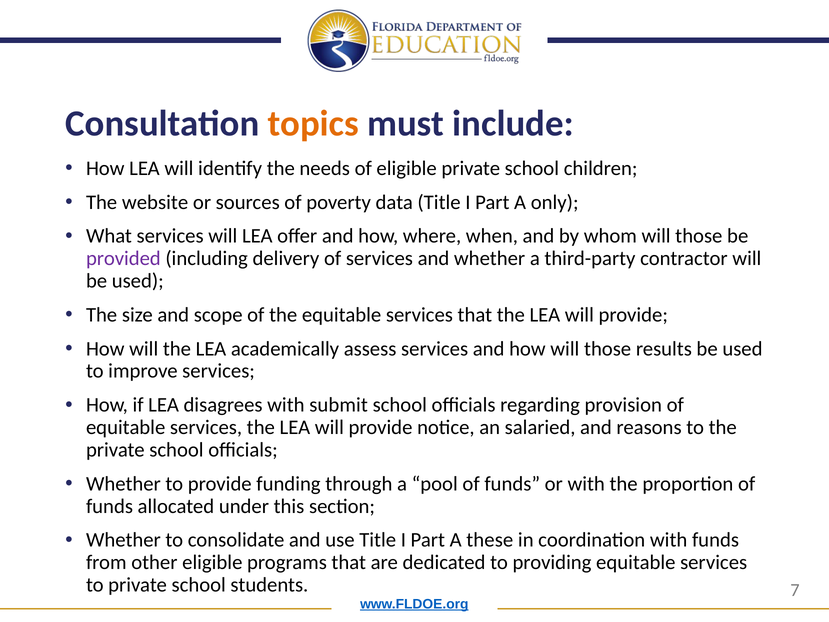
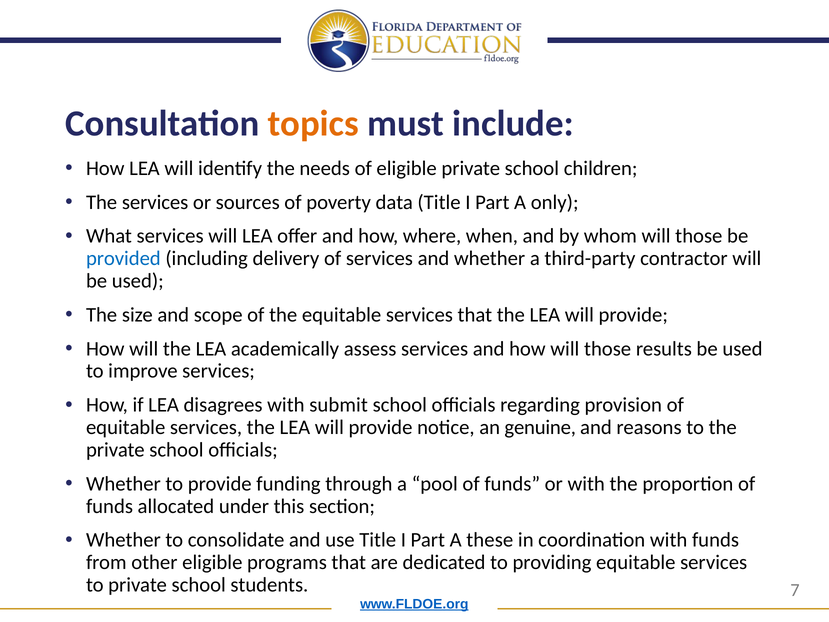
The website: website -> services
provided colour: purple -> blue
salaried: salaried -> genuine
